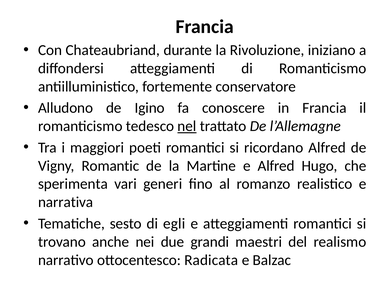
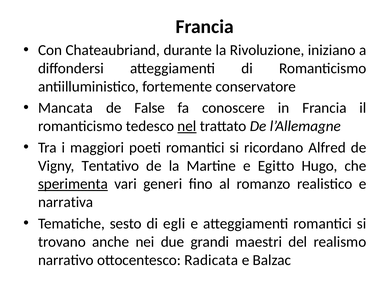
Alludono: Alludono -> Mancata
Igino: Igino -> False
Romantic: Romantic -> Tentativo
e Alfred: Alfred -> Egitto
sperimenta underline: none -> present
